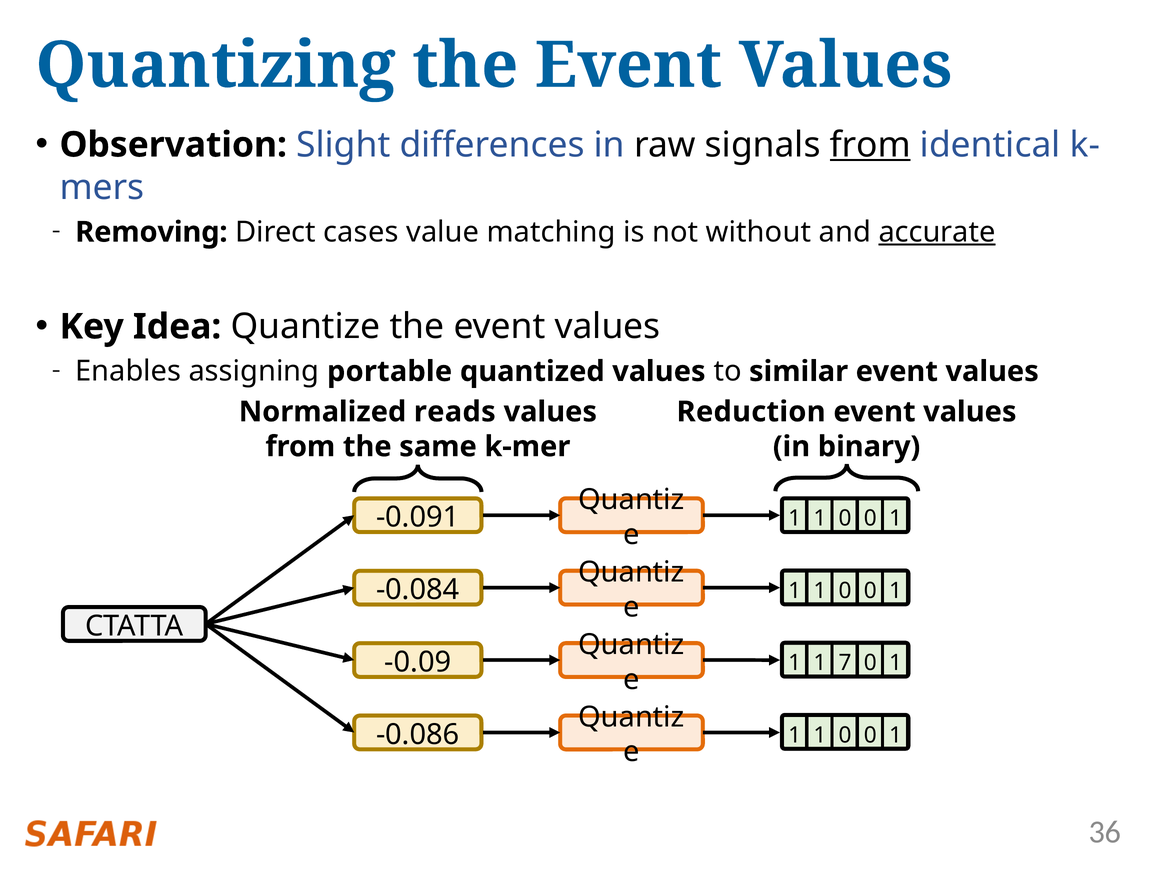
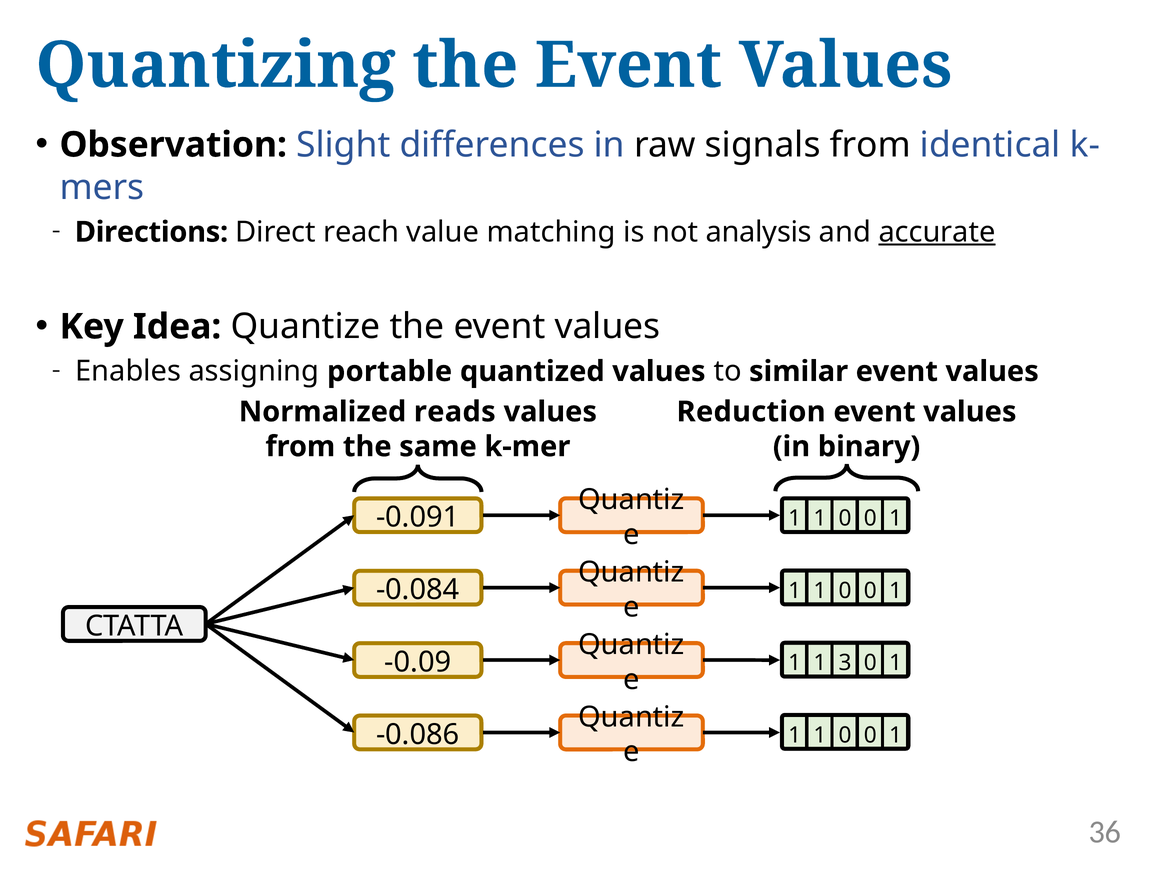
from at (870, 145) underline: present -> none
Removing: Removing -> Directions
cases: cases -> reach
without: without -> analysis
7: 7 -> 3
